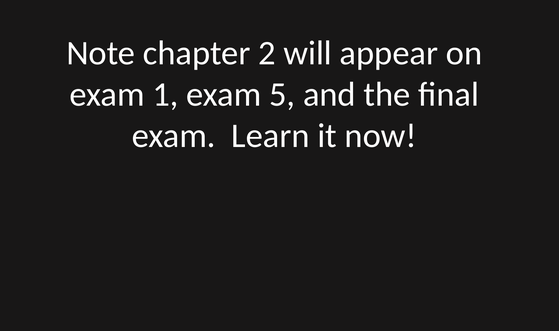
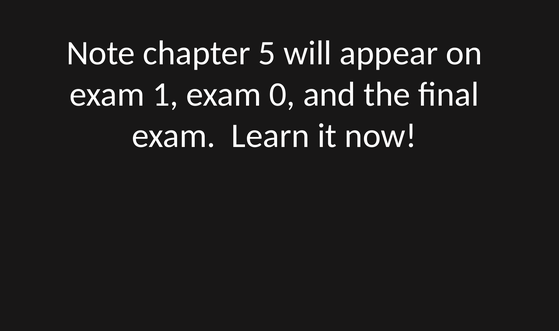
2: 2 -> 5
5: 5 -> 0
